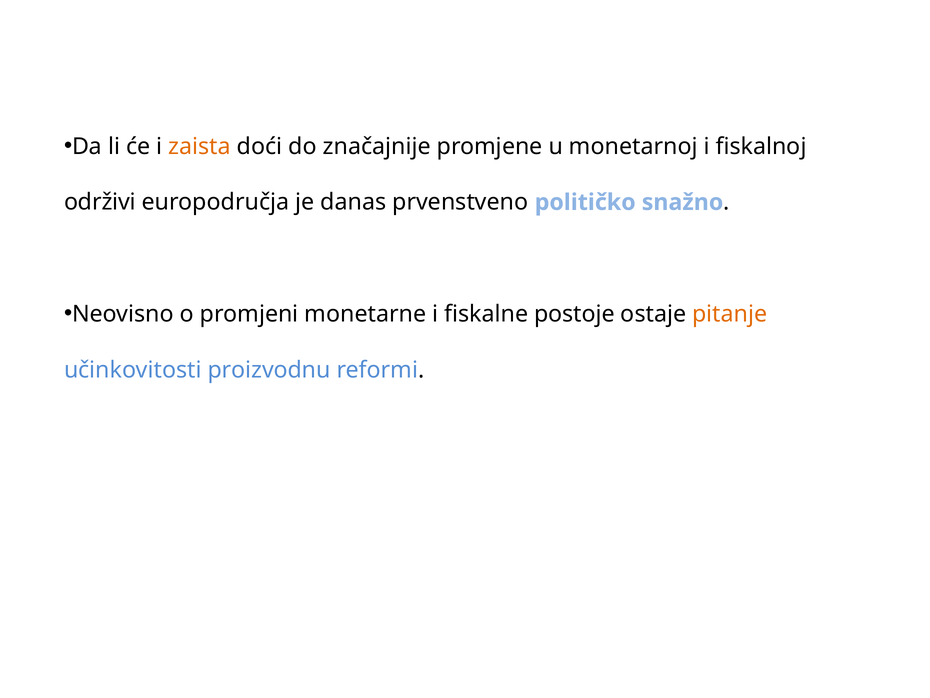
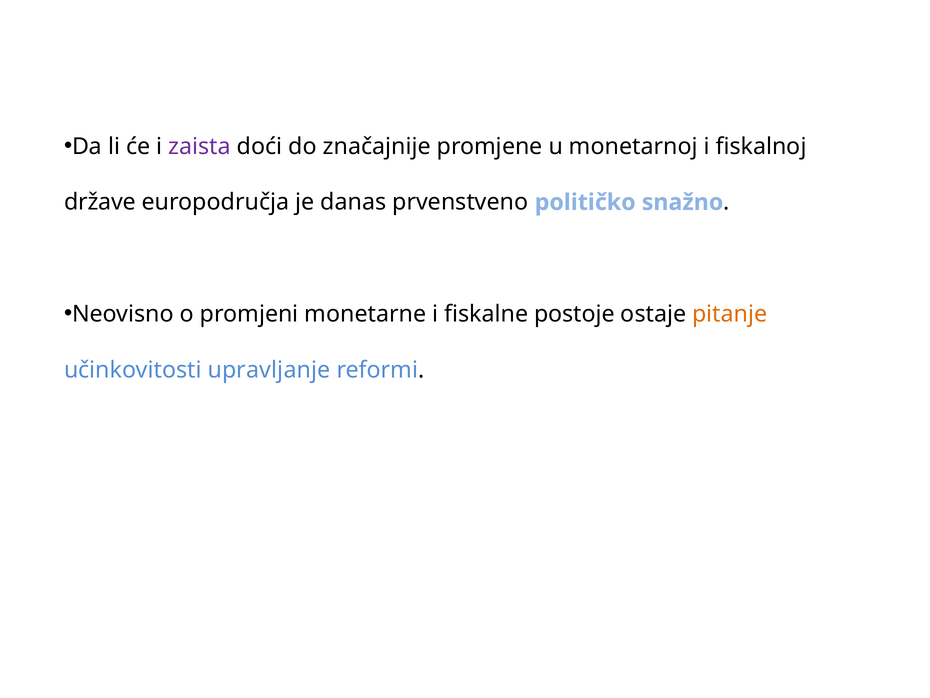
zaista colour: orange -> purple
održivi: održivi -> države
proizvodnu: proizvodnu -> upravljanje
